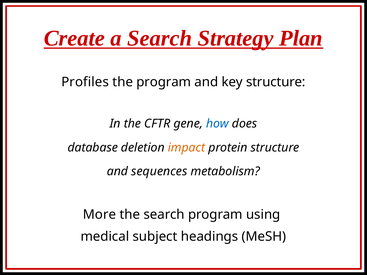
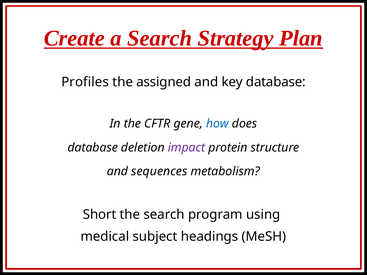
the program: program -> assigned
key structure: structure -> database
impact colour: orange -> purple
More: More -> Short
